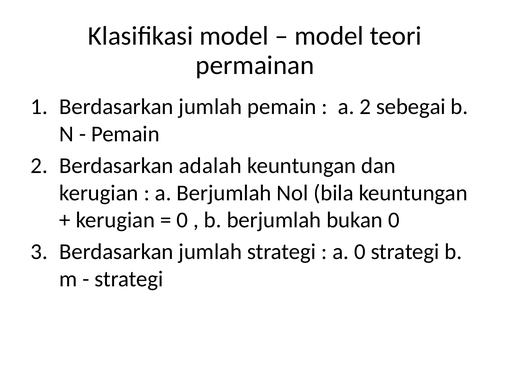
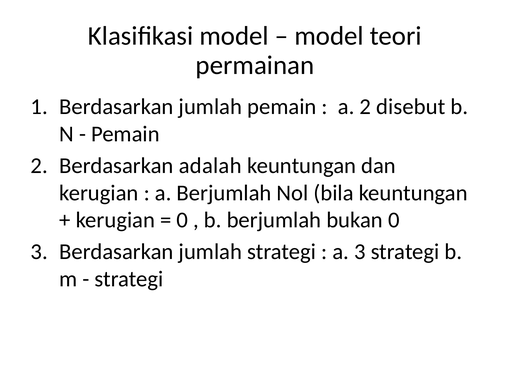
sebegai: sebegai -> disebut
a 0: 0 -> 3
